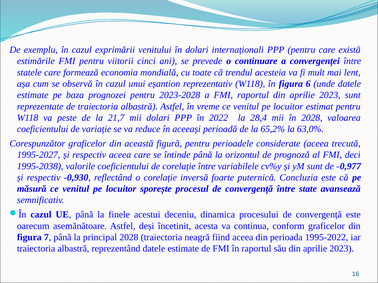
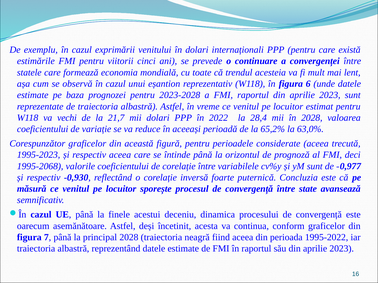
peste: peste -> vechi
1995-2027: 1995-2027 -> 1995-2023
1995-2038: 1995-2038 -> 1995-2068
